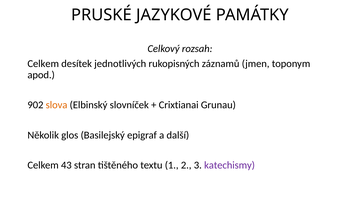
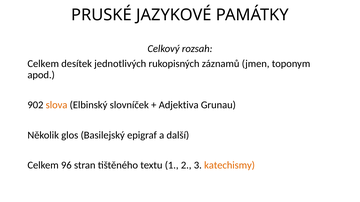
Crixtianai: Crixtianai -> Adjektiva
43: 43 -> 96
katechismy colour: purple -> orange
